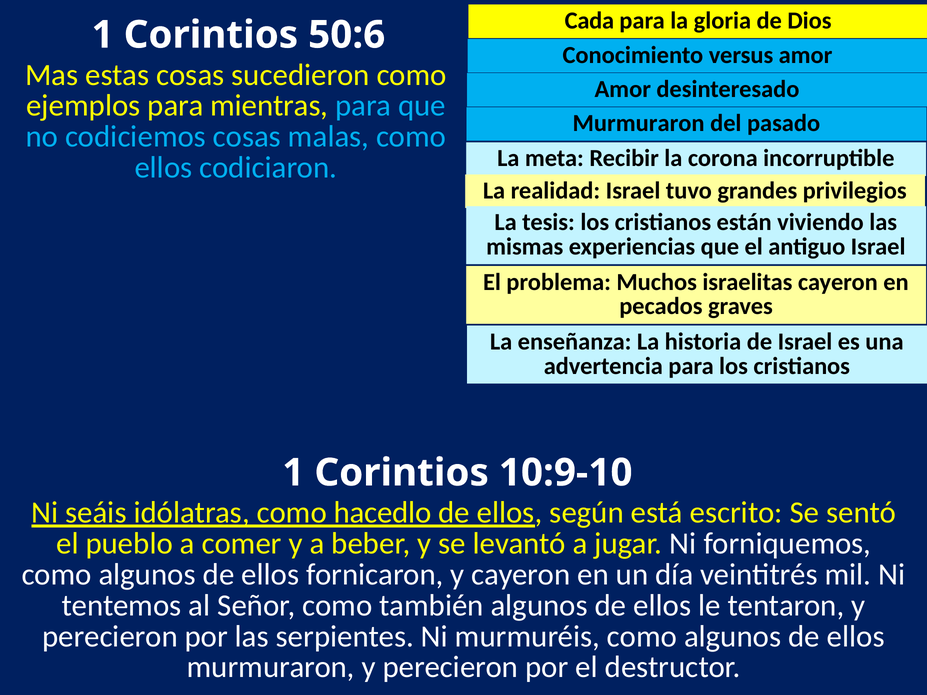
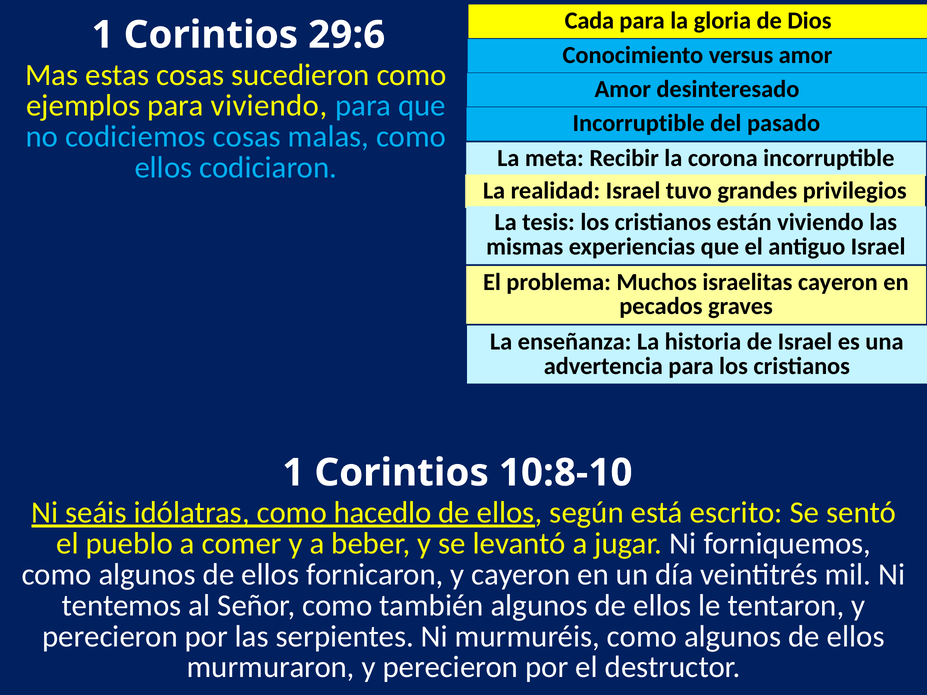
50:6: 50:6 -> 29:6
para mientras: mientras -> viviendo
Murmuraron at (639, 123): Murmuraron -> Incorruptible
10:9-10: 10:9-10 -> 10:8-10
